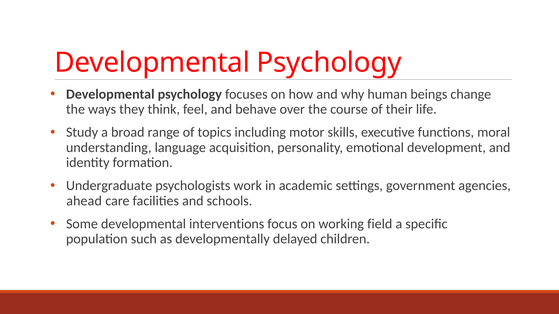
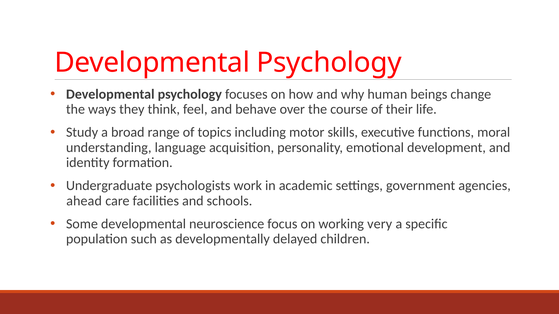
interventions: interventions -> neuroscience
field: field -> very
